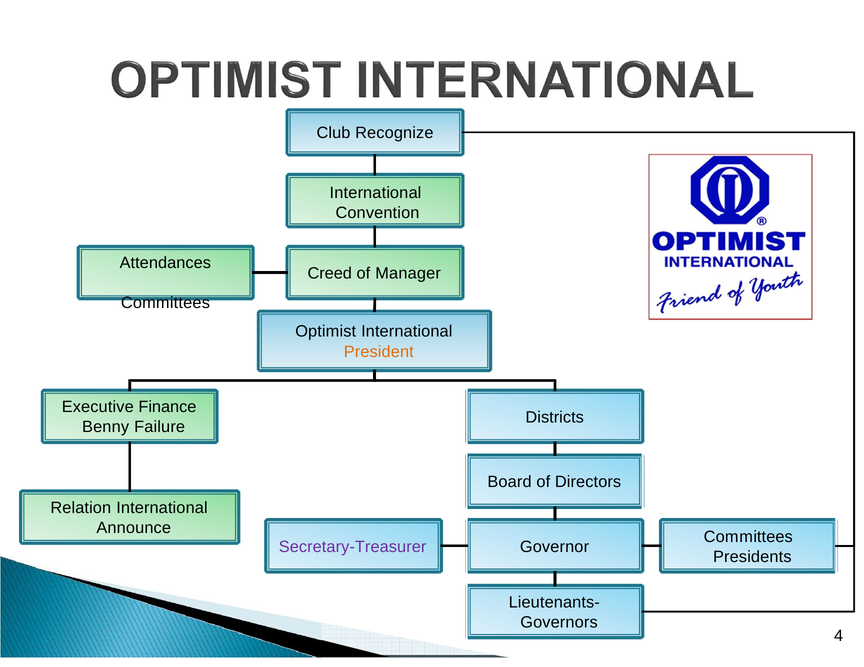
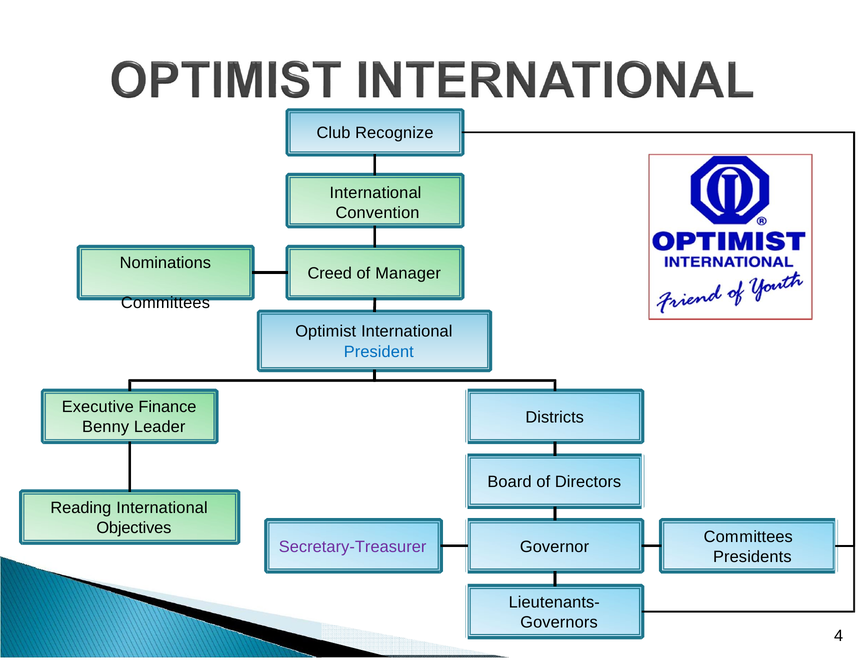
Attendances: Attendances -> Nominations
President colour: orange -> blue
Failure: Failure -> Leader
Relation: Relation -> Reading
Announce: Announce -> Objectives
